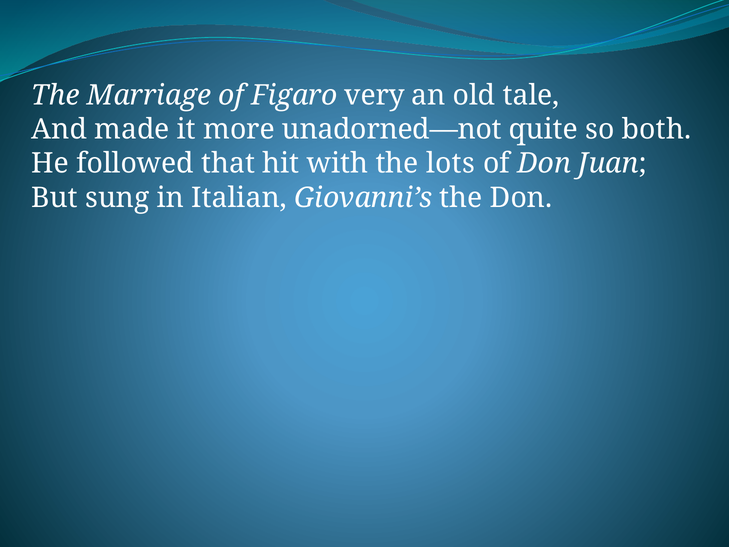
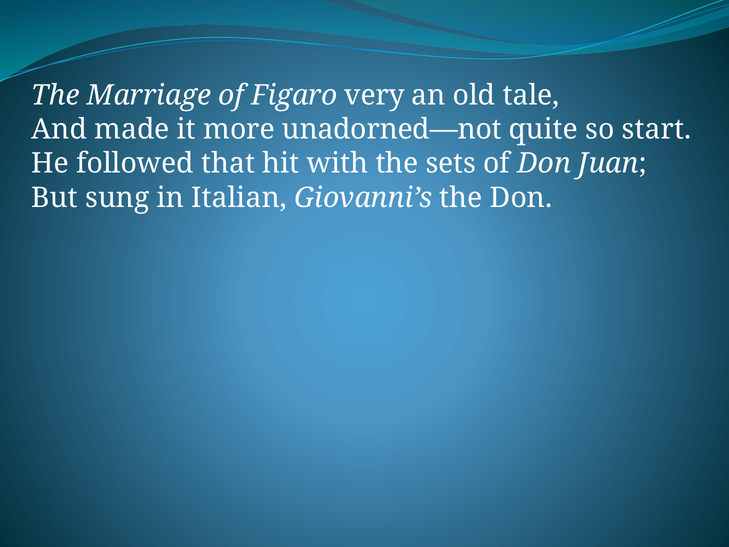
both: both -> start
lots: lots -> sets
